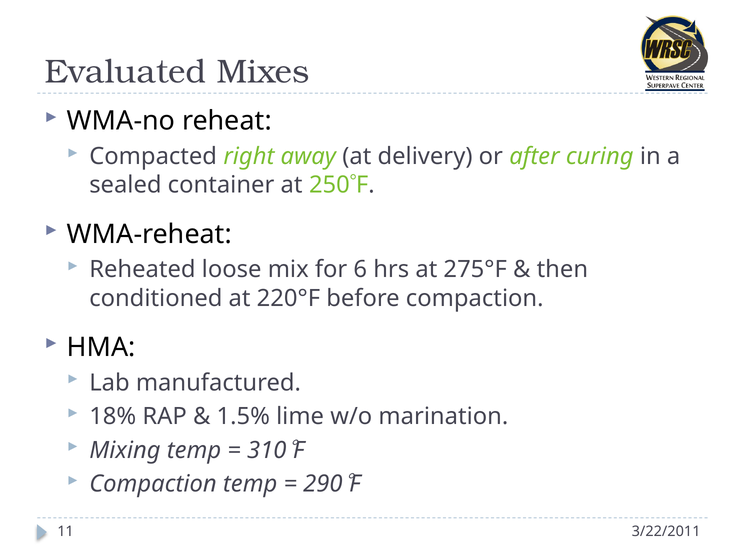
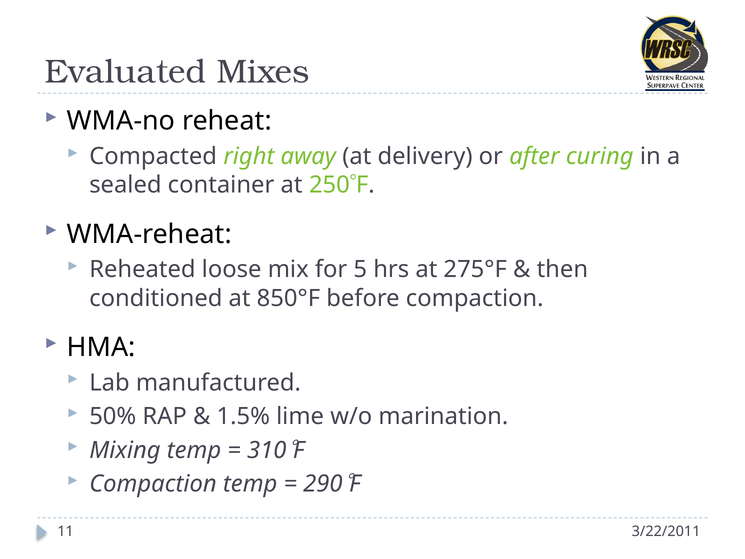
6: 6 -> 5
220°F: 220°F -> 850°F
18%: 18% -> 50%
